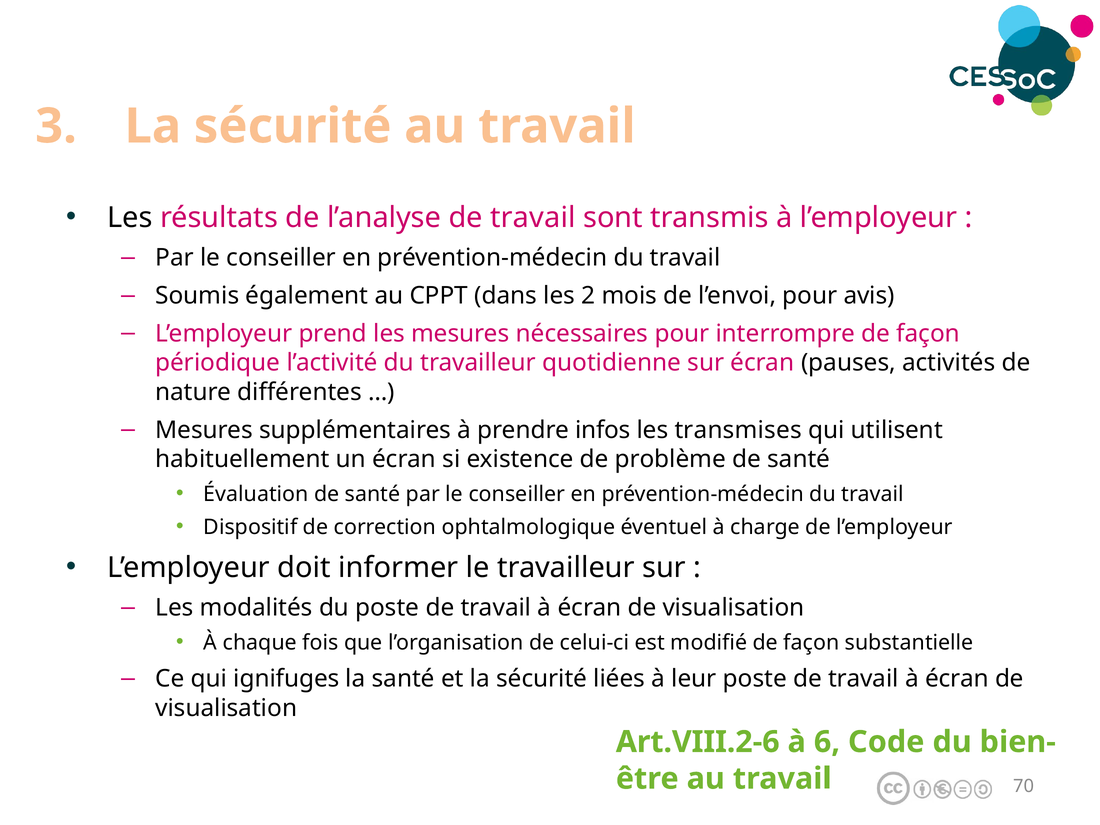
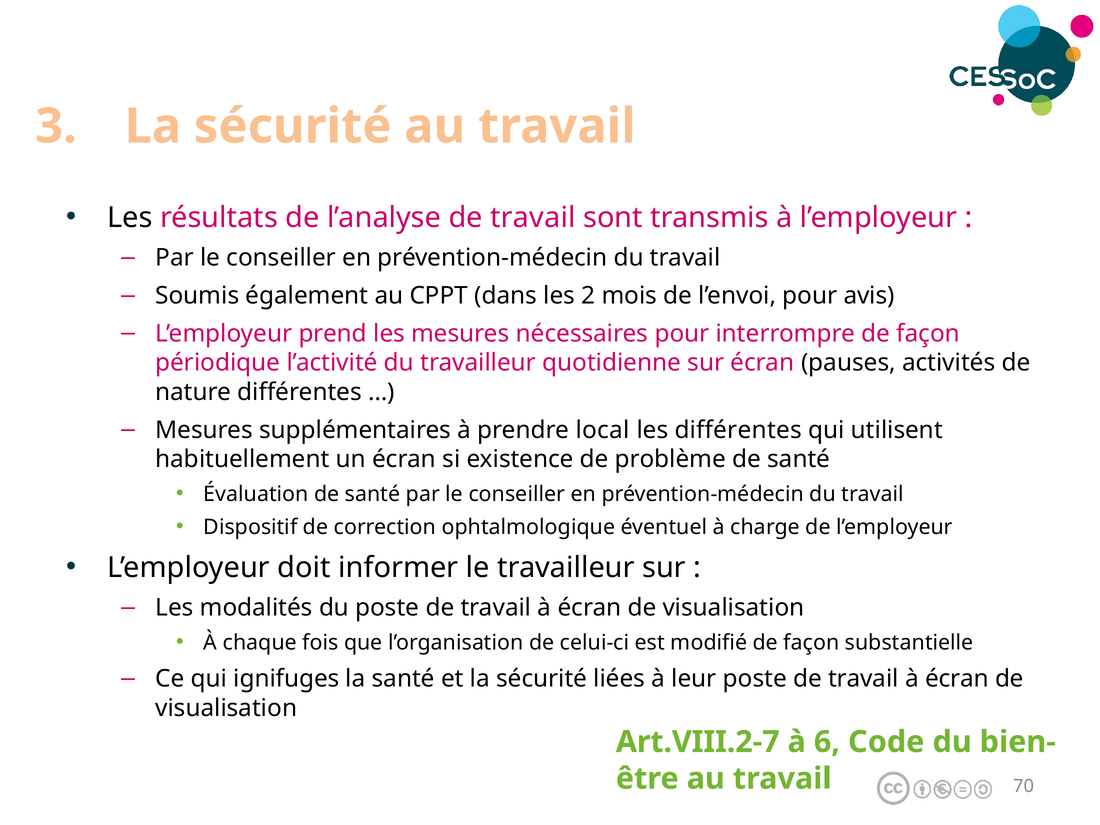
infos: infos -> local
les transmises: transmises -> différentes
Art.VIII.2-6: Art.VIII.2-6 -> Art.VIII.2-7
